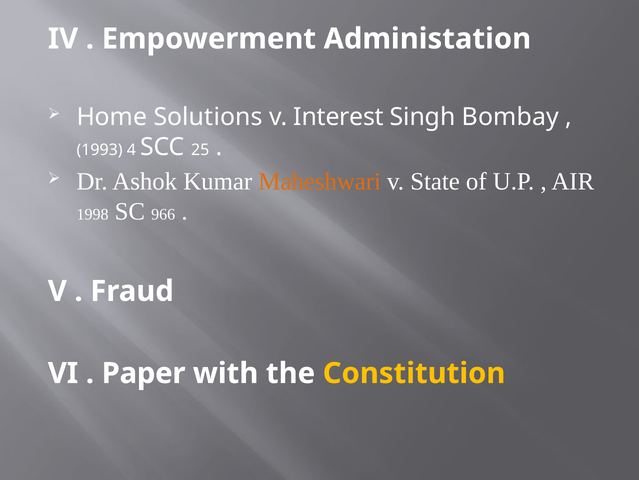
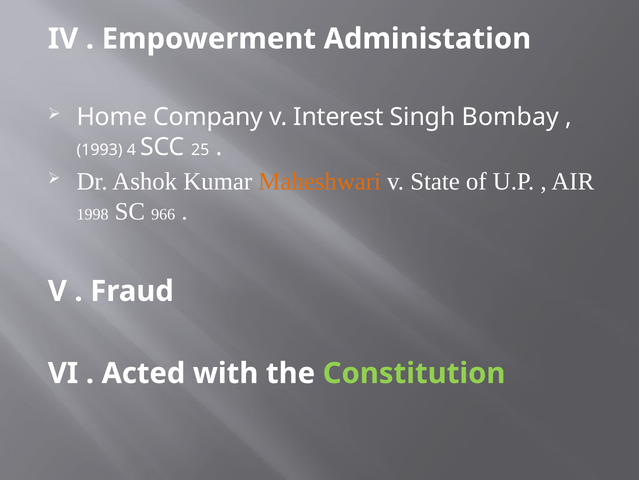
Solutions: Solutions -> Company
Paper: Paper -> Acted
Constitution colour: yellow -> light green
